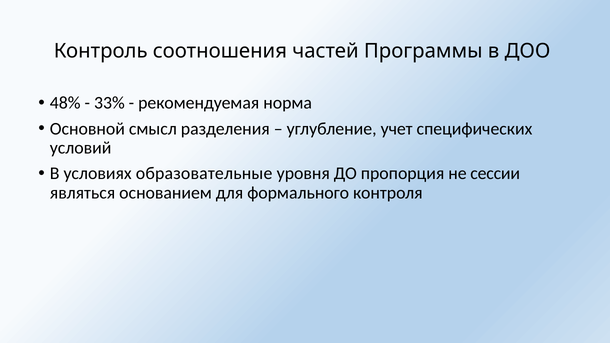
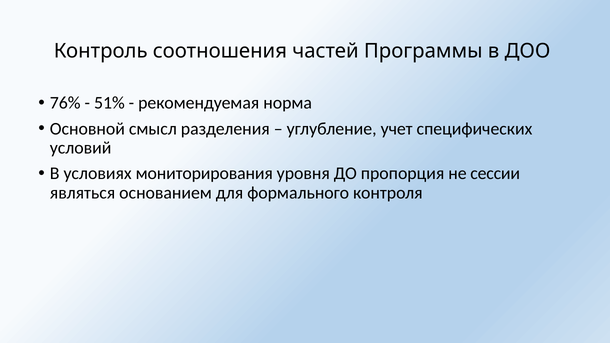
48%: 48% -> 76%
33%: 33% -> 51%
образовательные: образовательные -> мониторирования
